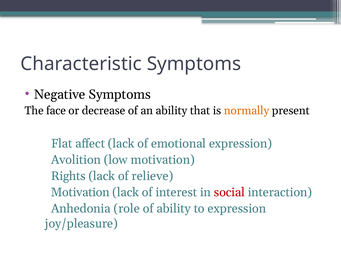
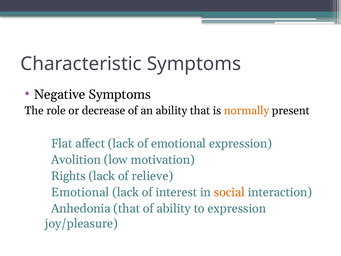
face: face -> role
Motivation at (80, 192): Motivation -> Emotional
social colour: red -> orange
Anhedonia role: role -> that
